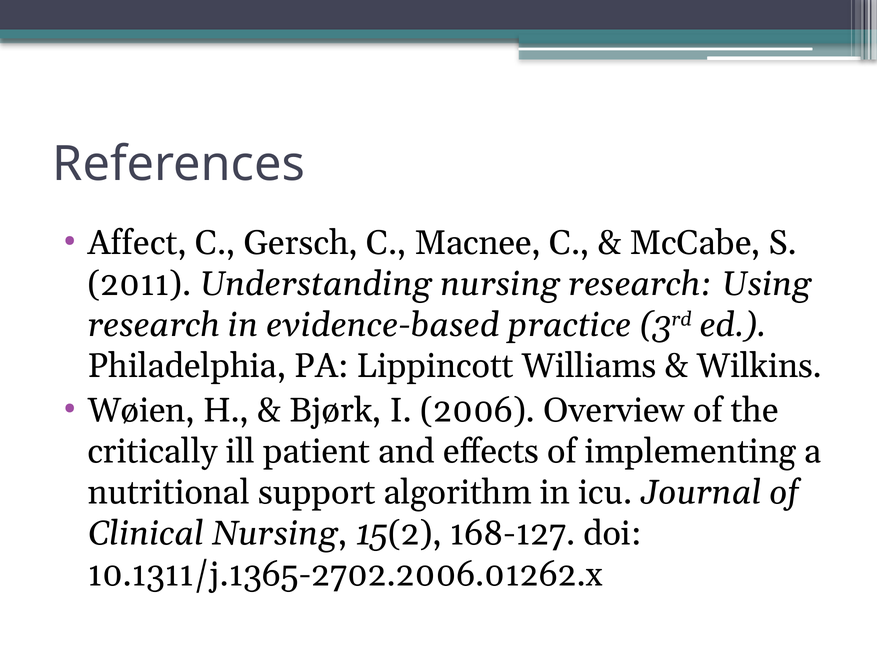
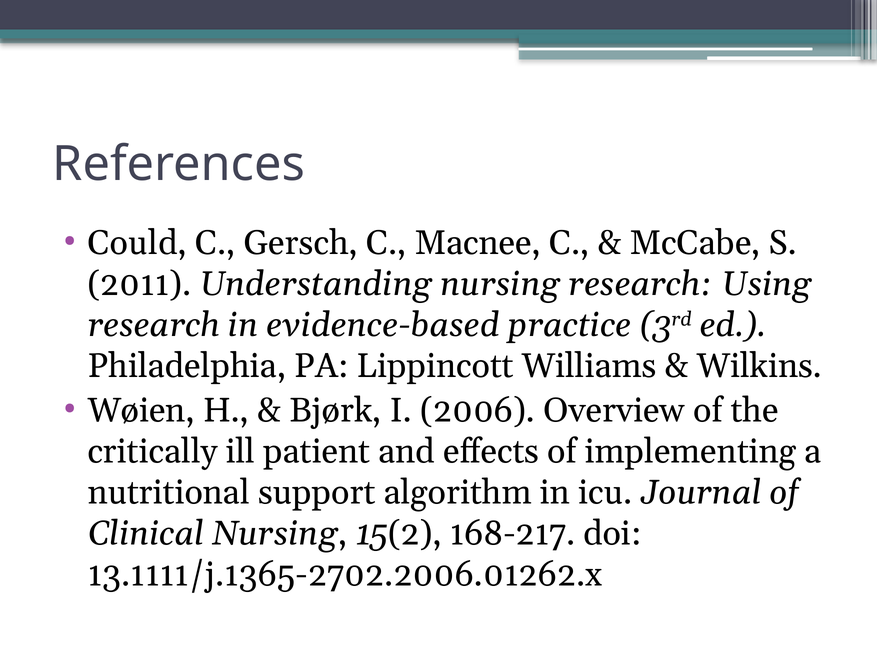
Affect: Affect -> Could
168-127: 168-127 -> 168-217
10.1311/j.1365-2702.2006.01262.x: 10.1311/j.1365-2702.2006.01262.x -> 13.1111/j.1365-2702.2006.01262.x
